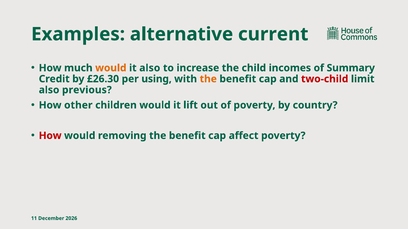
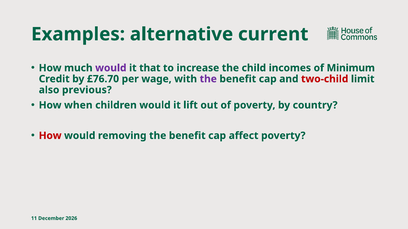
would at (111, 68) colour: orange -> purple
it also: also -> that
Summary: Summary -> Minimum
£26.30: £26.30 -> £76.70
using: using -> wage
the at (208, 79) colour: orange -> purple
other: other -> when
